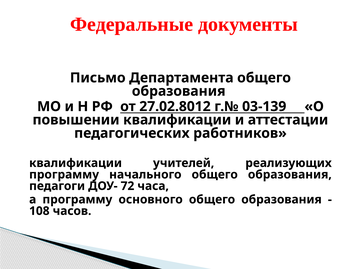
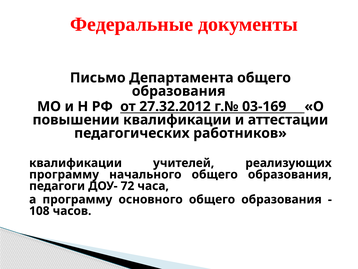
27.02.8012: 27.02.8012 -> 27.32.2012
03-139: 03-139 -> 03-169
